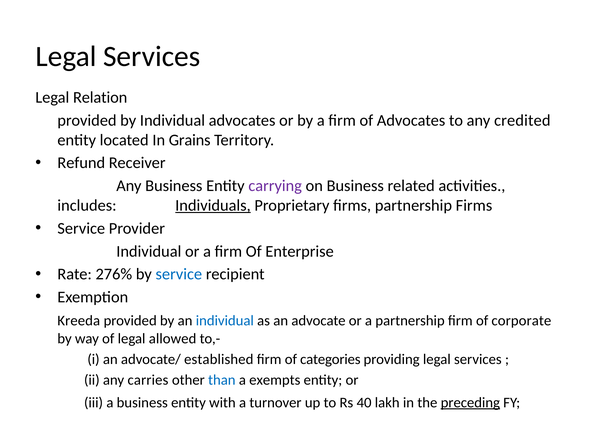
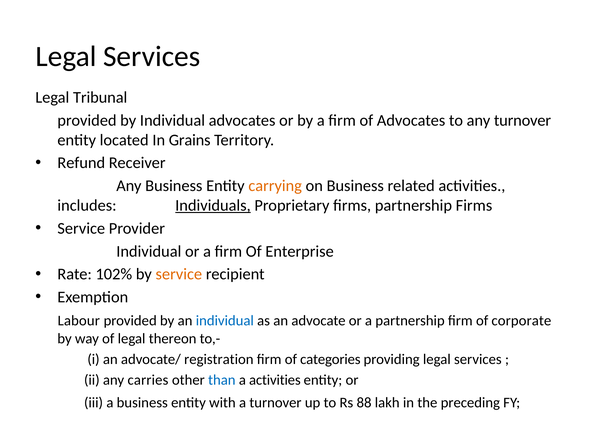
Relation: Relation -> Tribunal
any credited: credited -> turnover
carrying colour: purple -> orange
276%: 276% -> 102%
service at (179, 274) colour: blue -> orange
Kreeda: Kreeda -> Labour
allowed: allowed -> thereon
established: established -> registration
a exempts: exempts -> activities
40: 40 -> 88
preceding underline: present -> none
